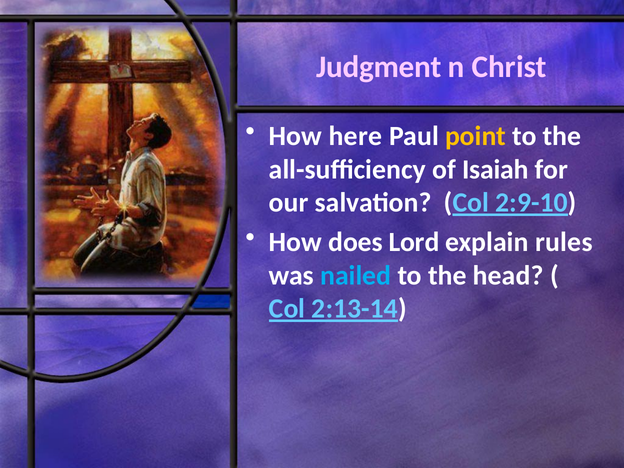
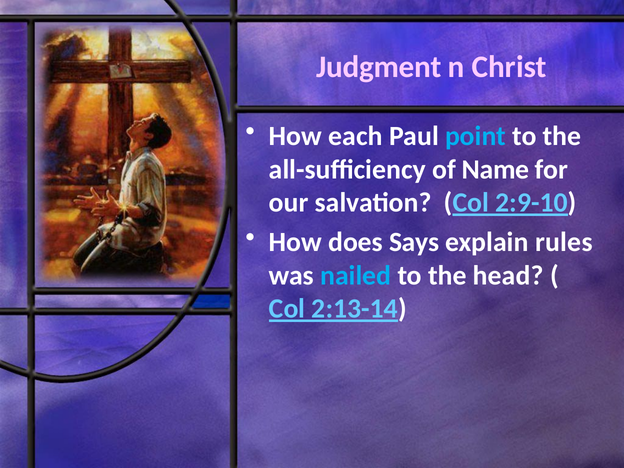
here: here -> each
point colour: yellow -> light blue
Isaiah: Isaiah -> Name
Lord: Lord -> Says
